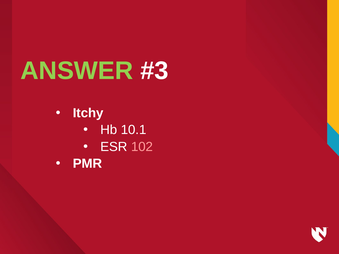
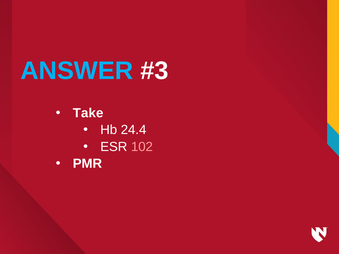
ANSWER colour: light green -> light blue
Itchy: Itchy -> Take
10.1: 10.1 -> 24.4
